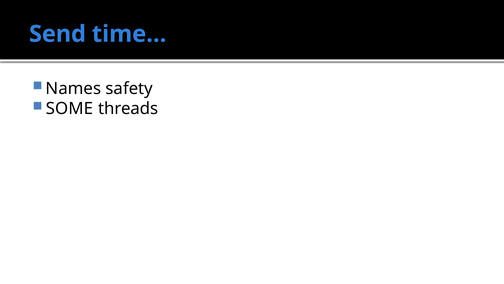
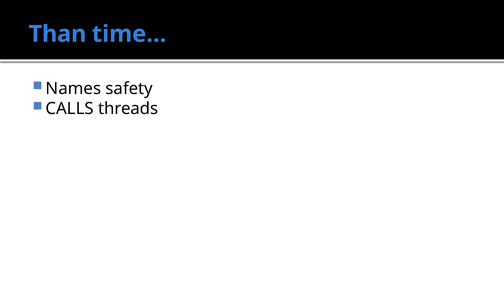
Send: Send -> Than
SOME: SOME -> CALLS
